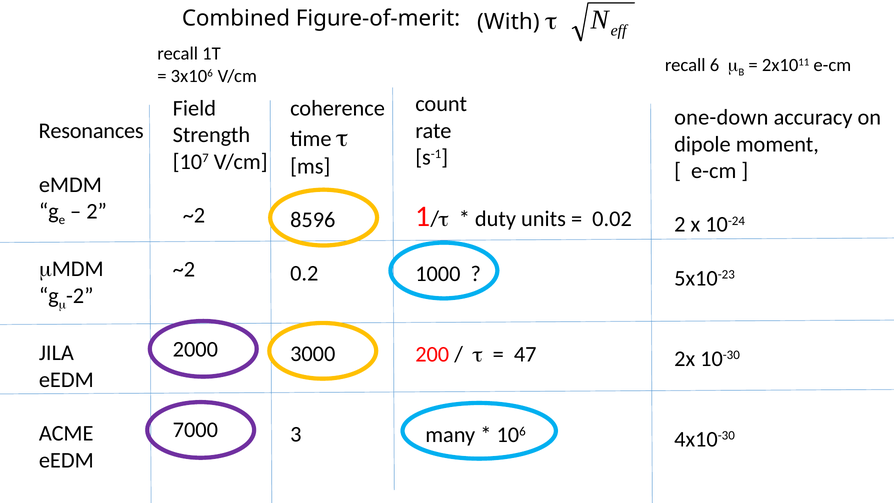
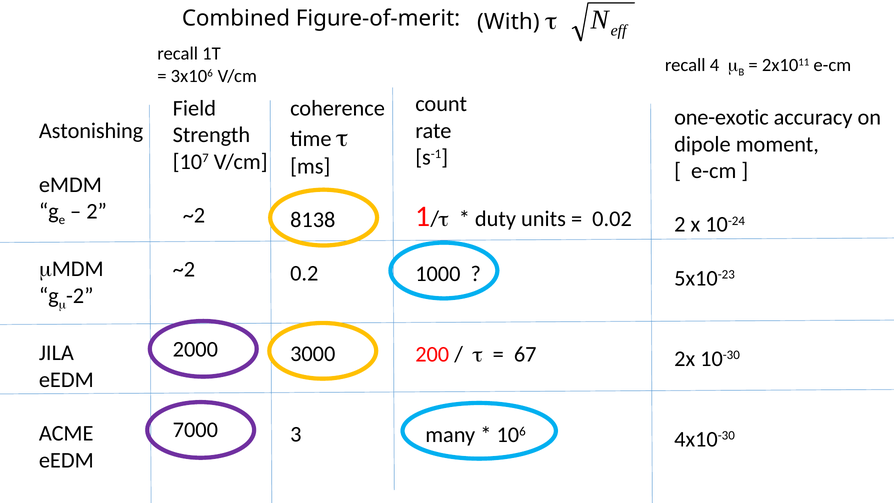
6: 6 -> 4
one-down: one-down -> one-exotic
Resonances: Resonances -> Astonishing
8596: 8596 -> 8138
47: 47 -> 67
